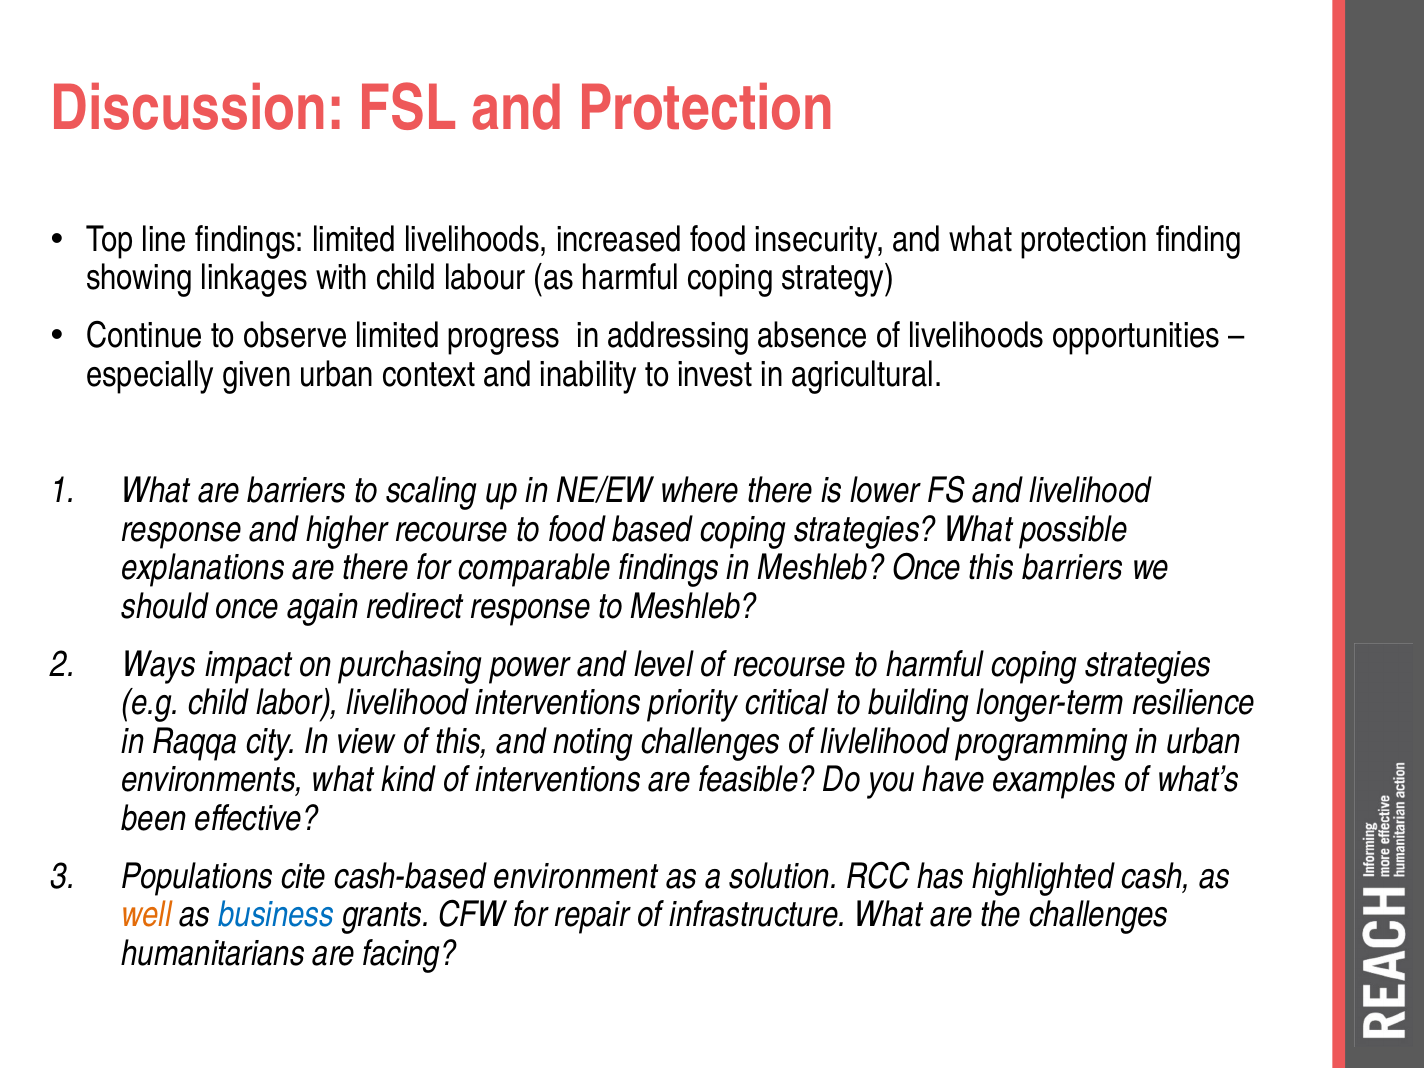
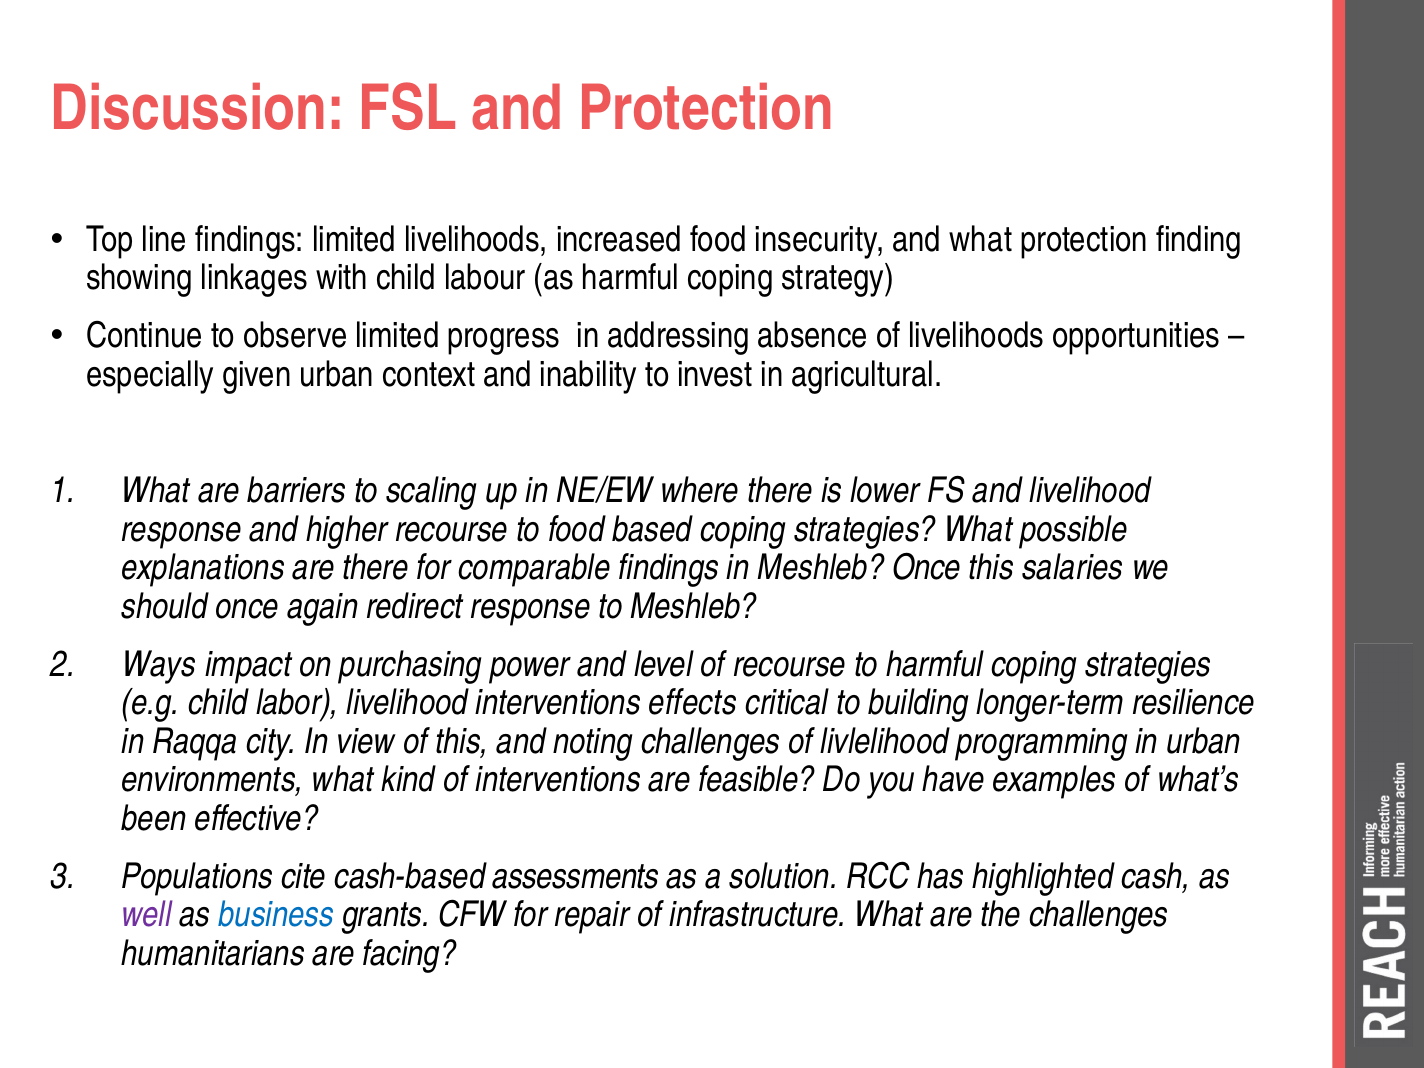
this barriers: barriers -> salaries
priority: priority -> effects
environment: environment -> assessments
well colour: orange -> purple
